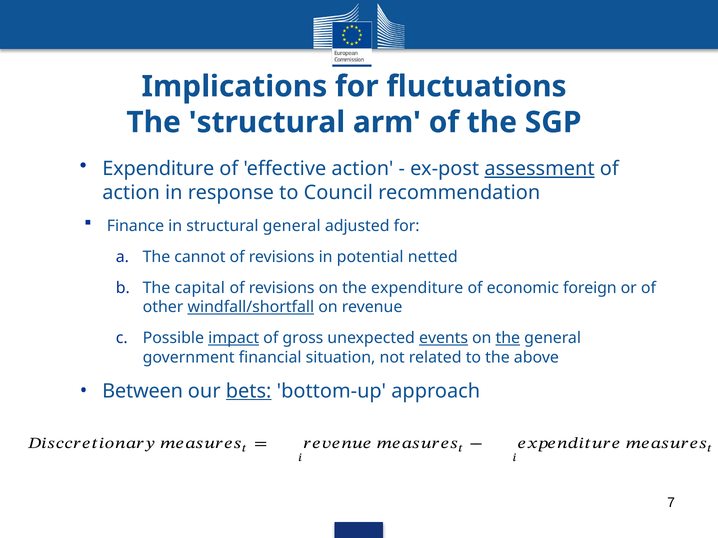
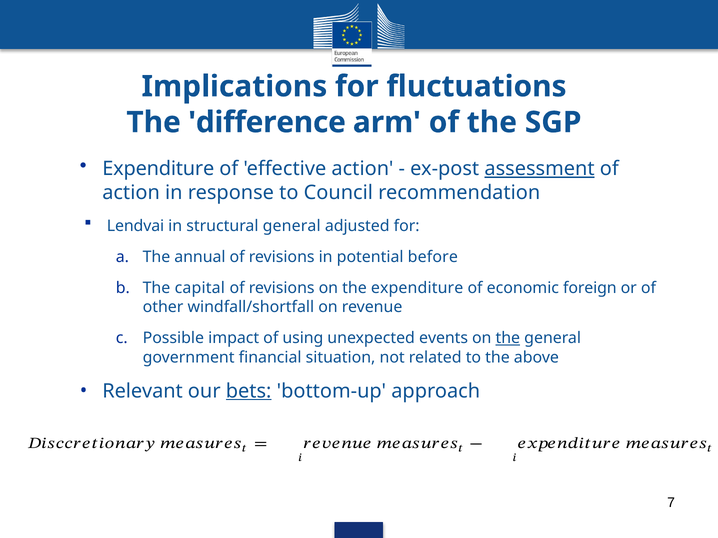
The structural: structural -> difference
Finance: Finance -> Lendvai
cannot: cannot -> annual
netted: netted -> before
windfall/shortfall underline: present -> none
impact underline: present -> none
gross: gross -> using
events underline: present -> none
Between: Between -> Relevant
